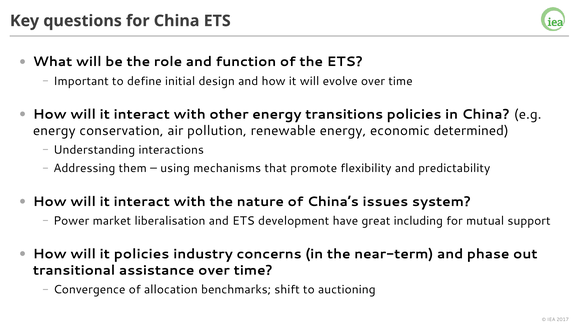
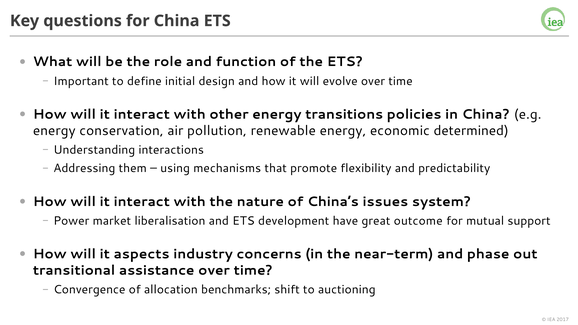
including: including -> outcome
it policies: policies -> aspects
